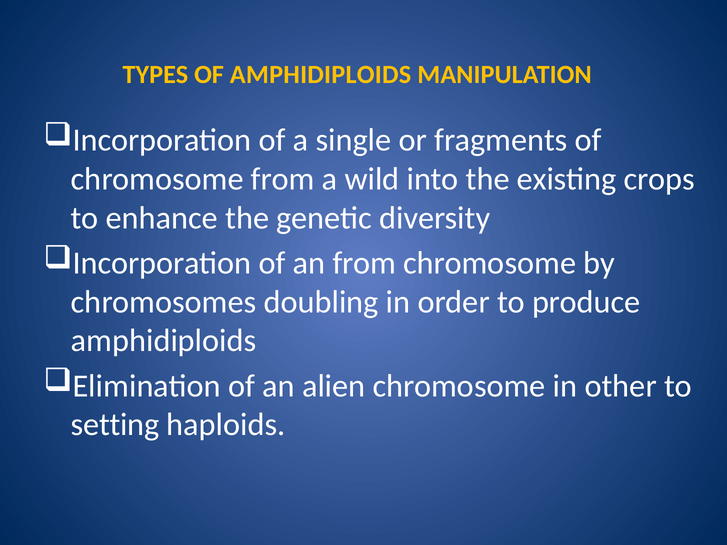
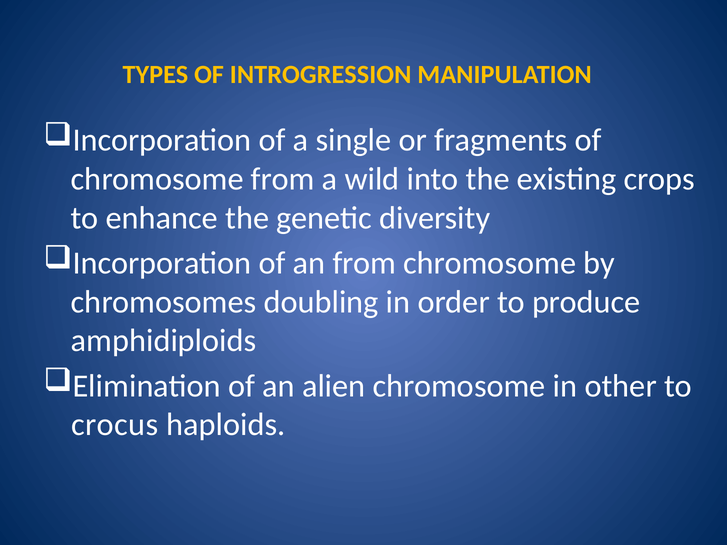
OF AMPHIDIPLOIDS: AMPHIDIPLOIDS -> INTROGRESSION
setting: setting -> crocus
